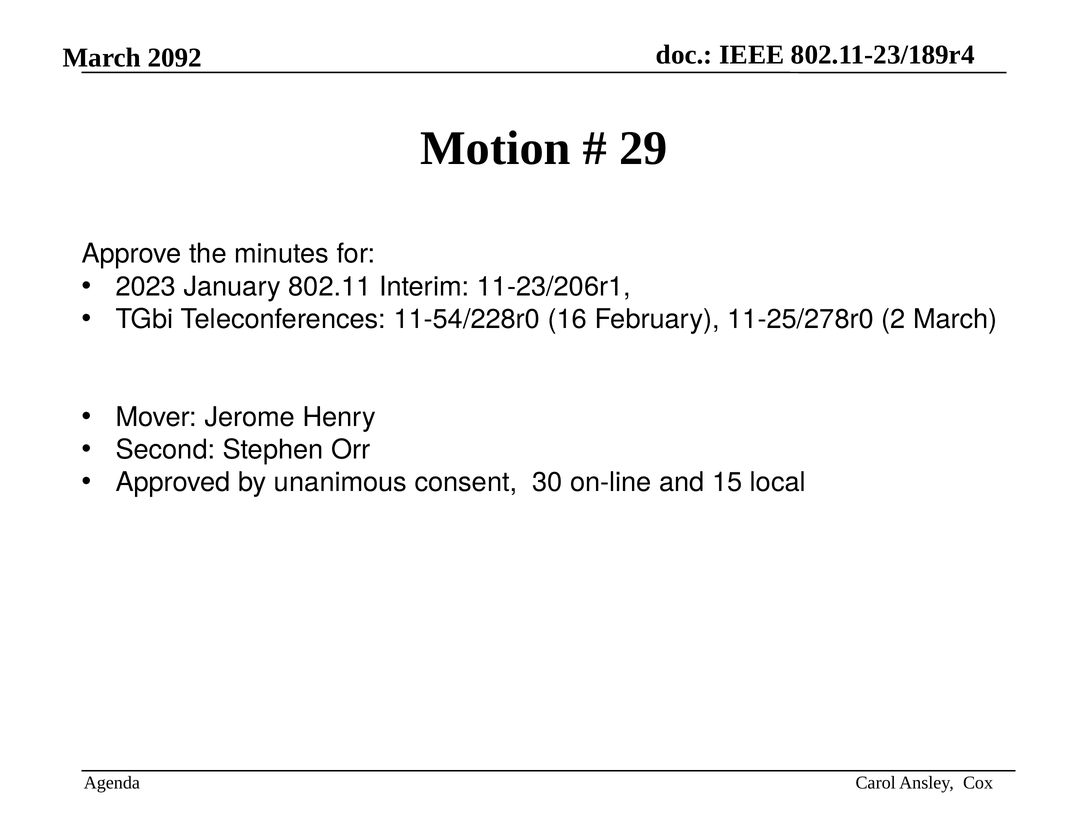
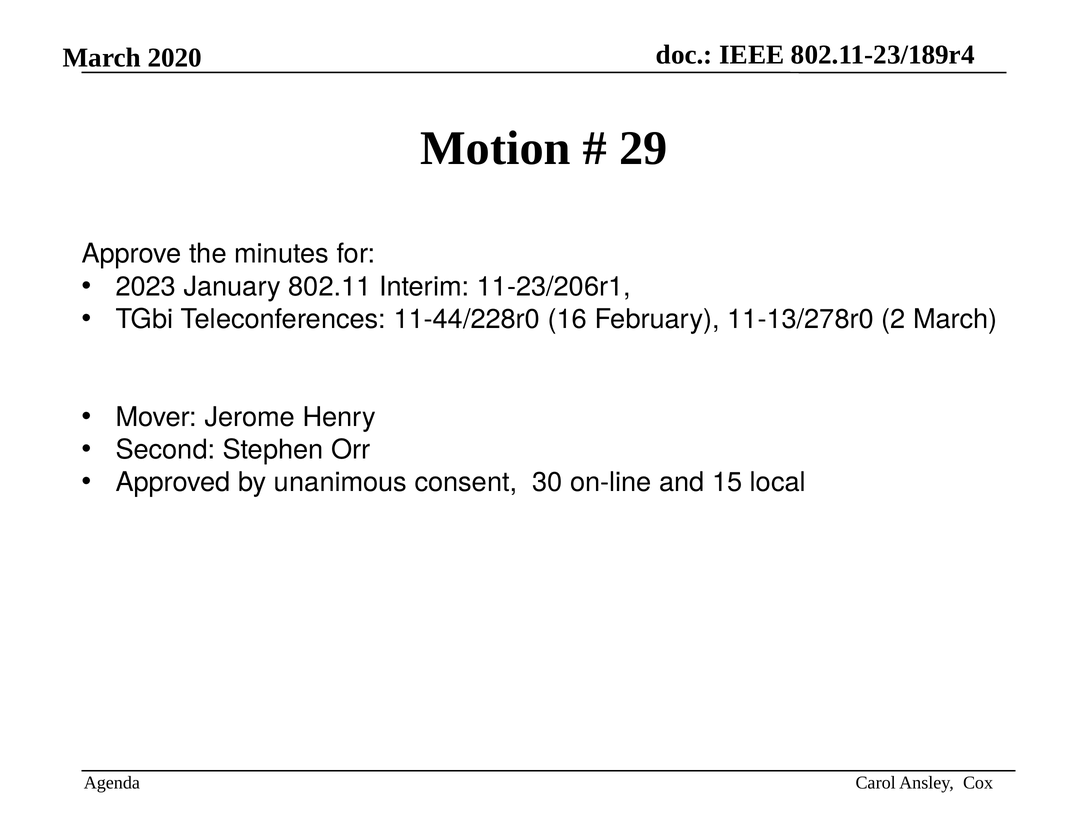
2092: 2092 -> 2020
11-54/228r0: 11-54/228r0 -> 11-44/228r0
11-25/278r0: 11-25/278r0 -> 11-13/278r0
